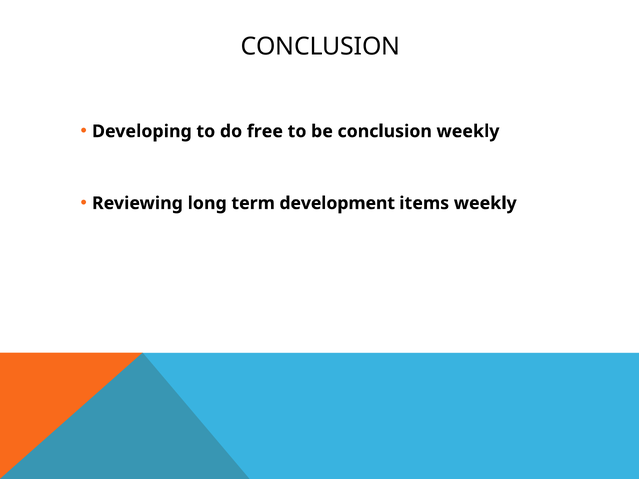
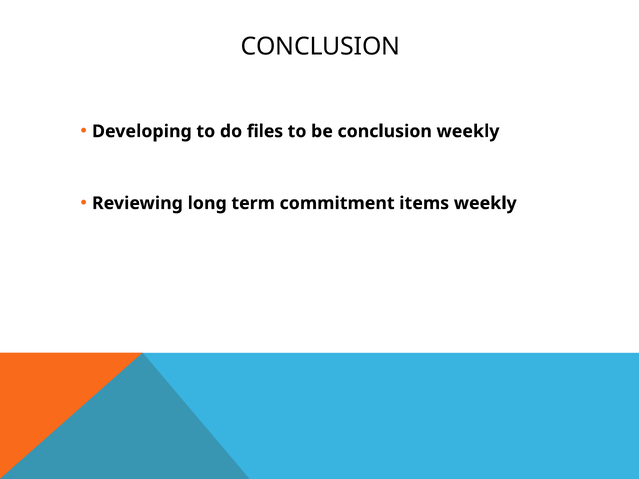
free: free -> files
development: development -> commitment
